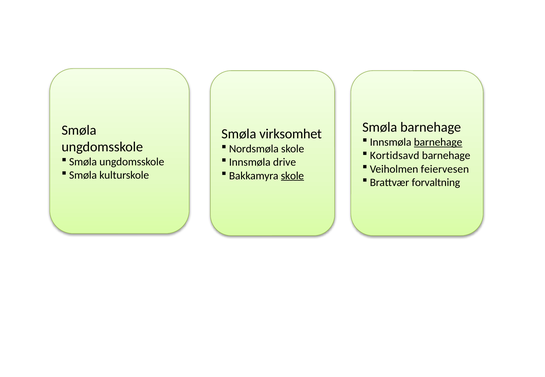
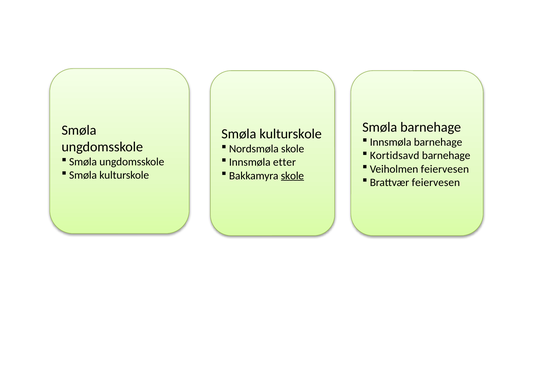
virksomhet at (291, 134): virksomhet -> kulturskole
barnehage at (438, 142) underline: present -> none
drive: drive -> etter
Brattvær forvaltning: forvaltning -> feiervesen
